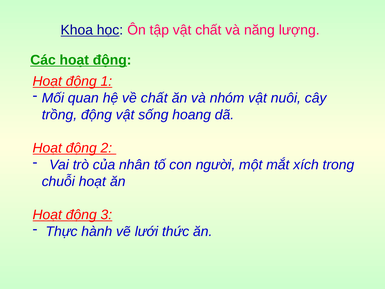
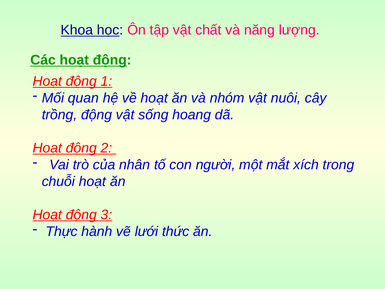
về chất: chất -> hoạt
